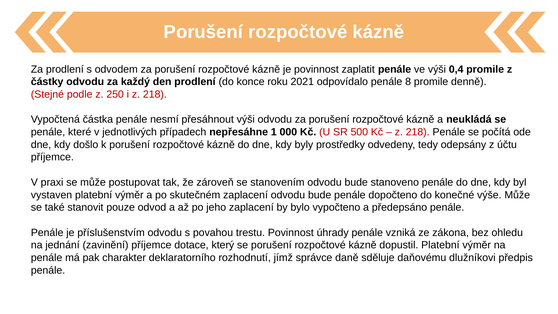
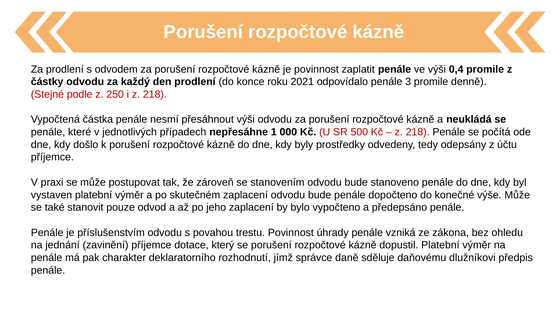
8: 8 -> 3
